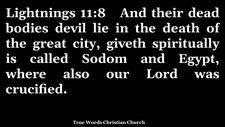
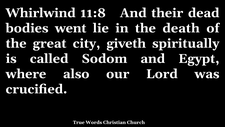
Lightnings: Lightnings -> Whirlwind
devil: devil -> went
